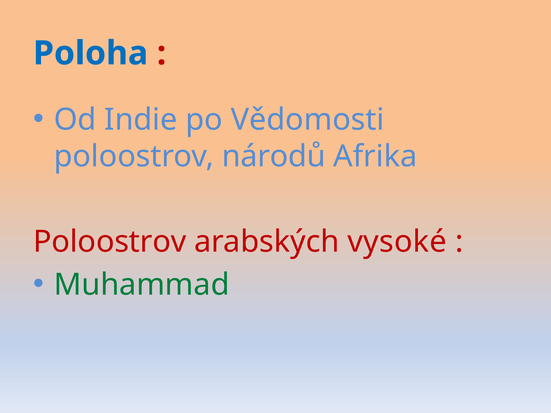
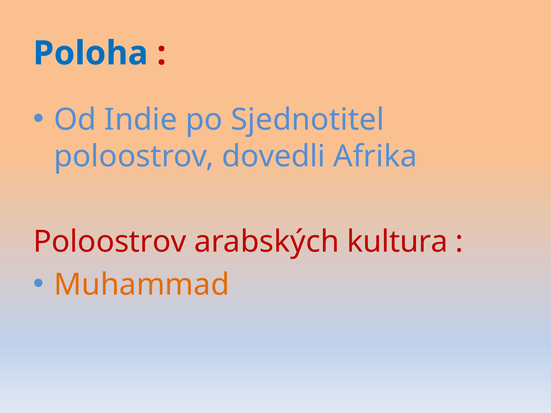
Vědomosti: Vědomosti -> Sjednotitel
národů: národů -> dovedli
vysoké: vysoké -> kultura
Muhammad colour: green -> orange
